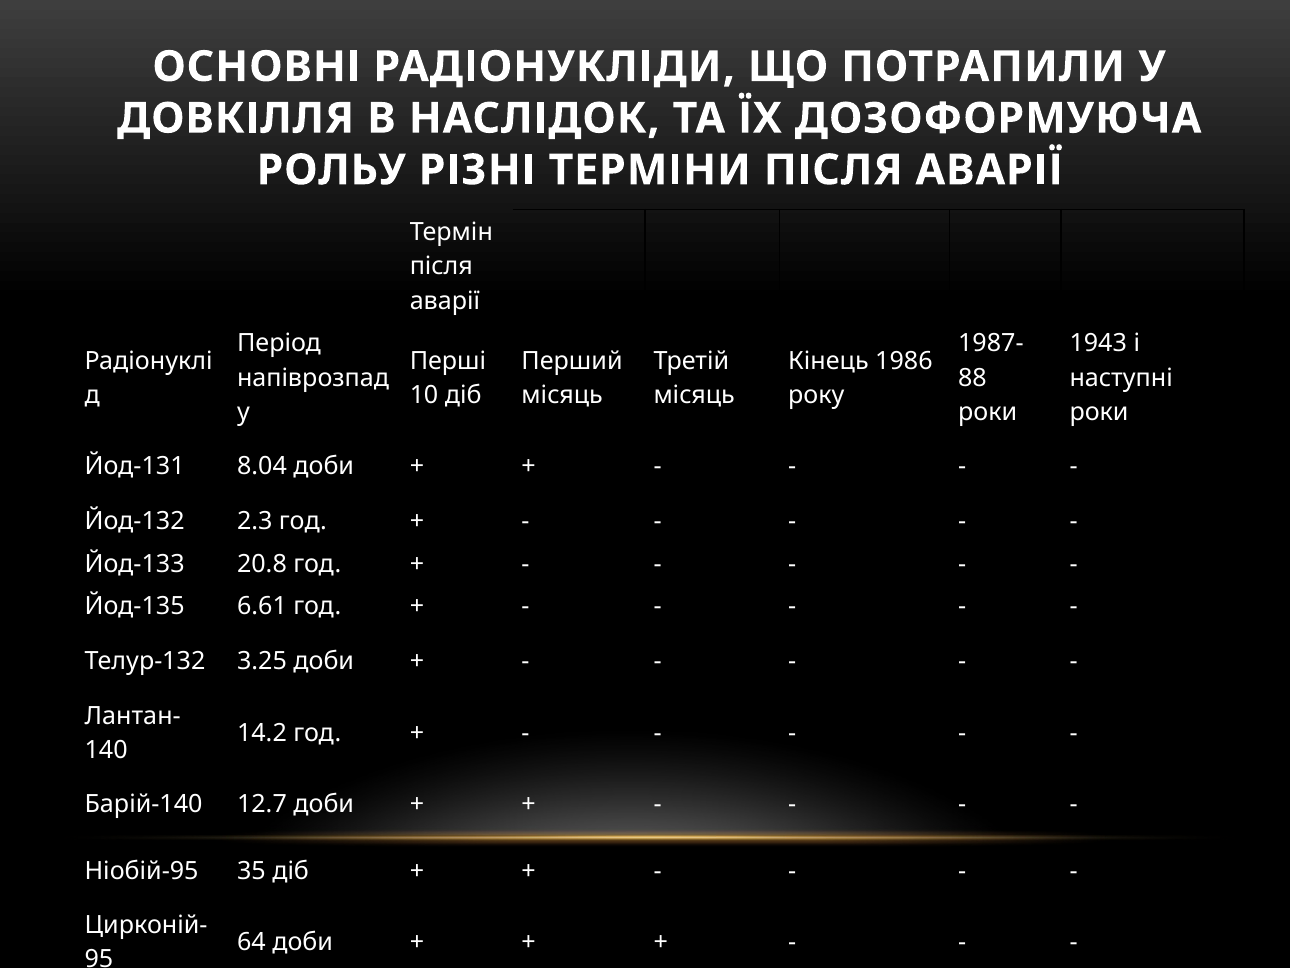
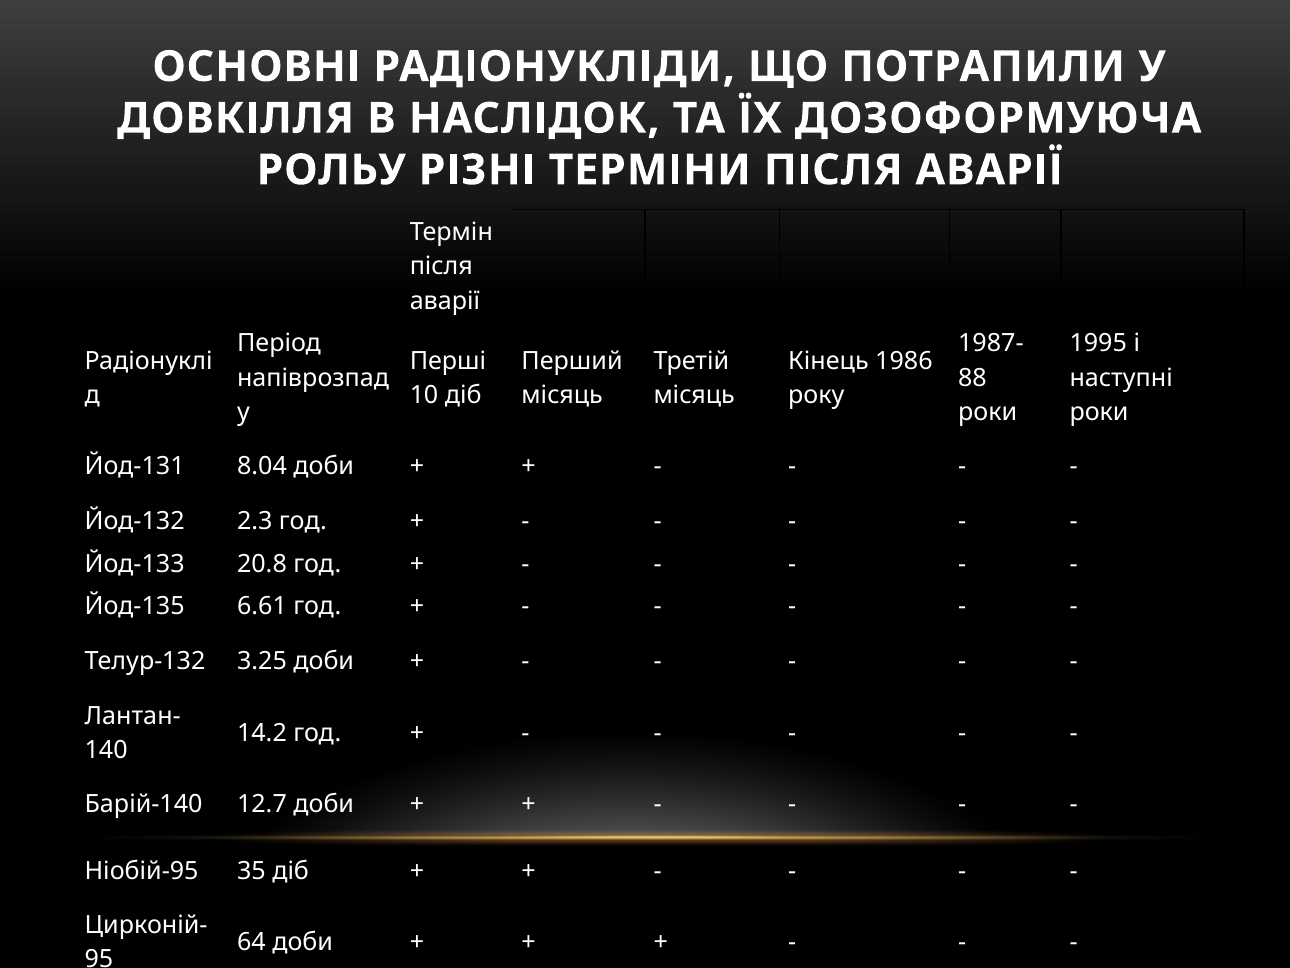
1943: 1943 -> 1995
